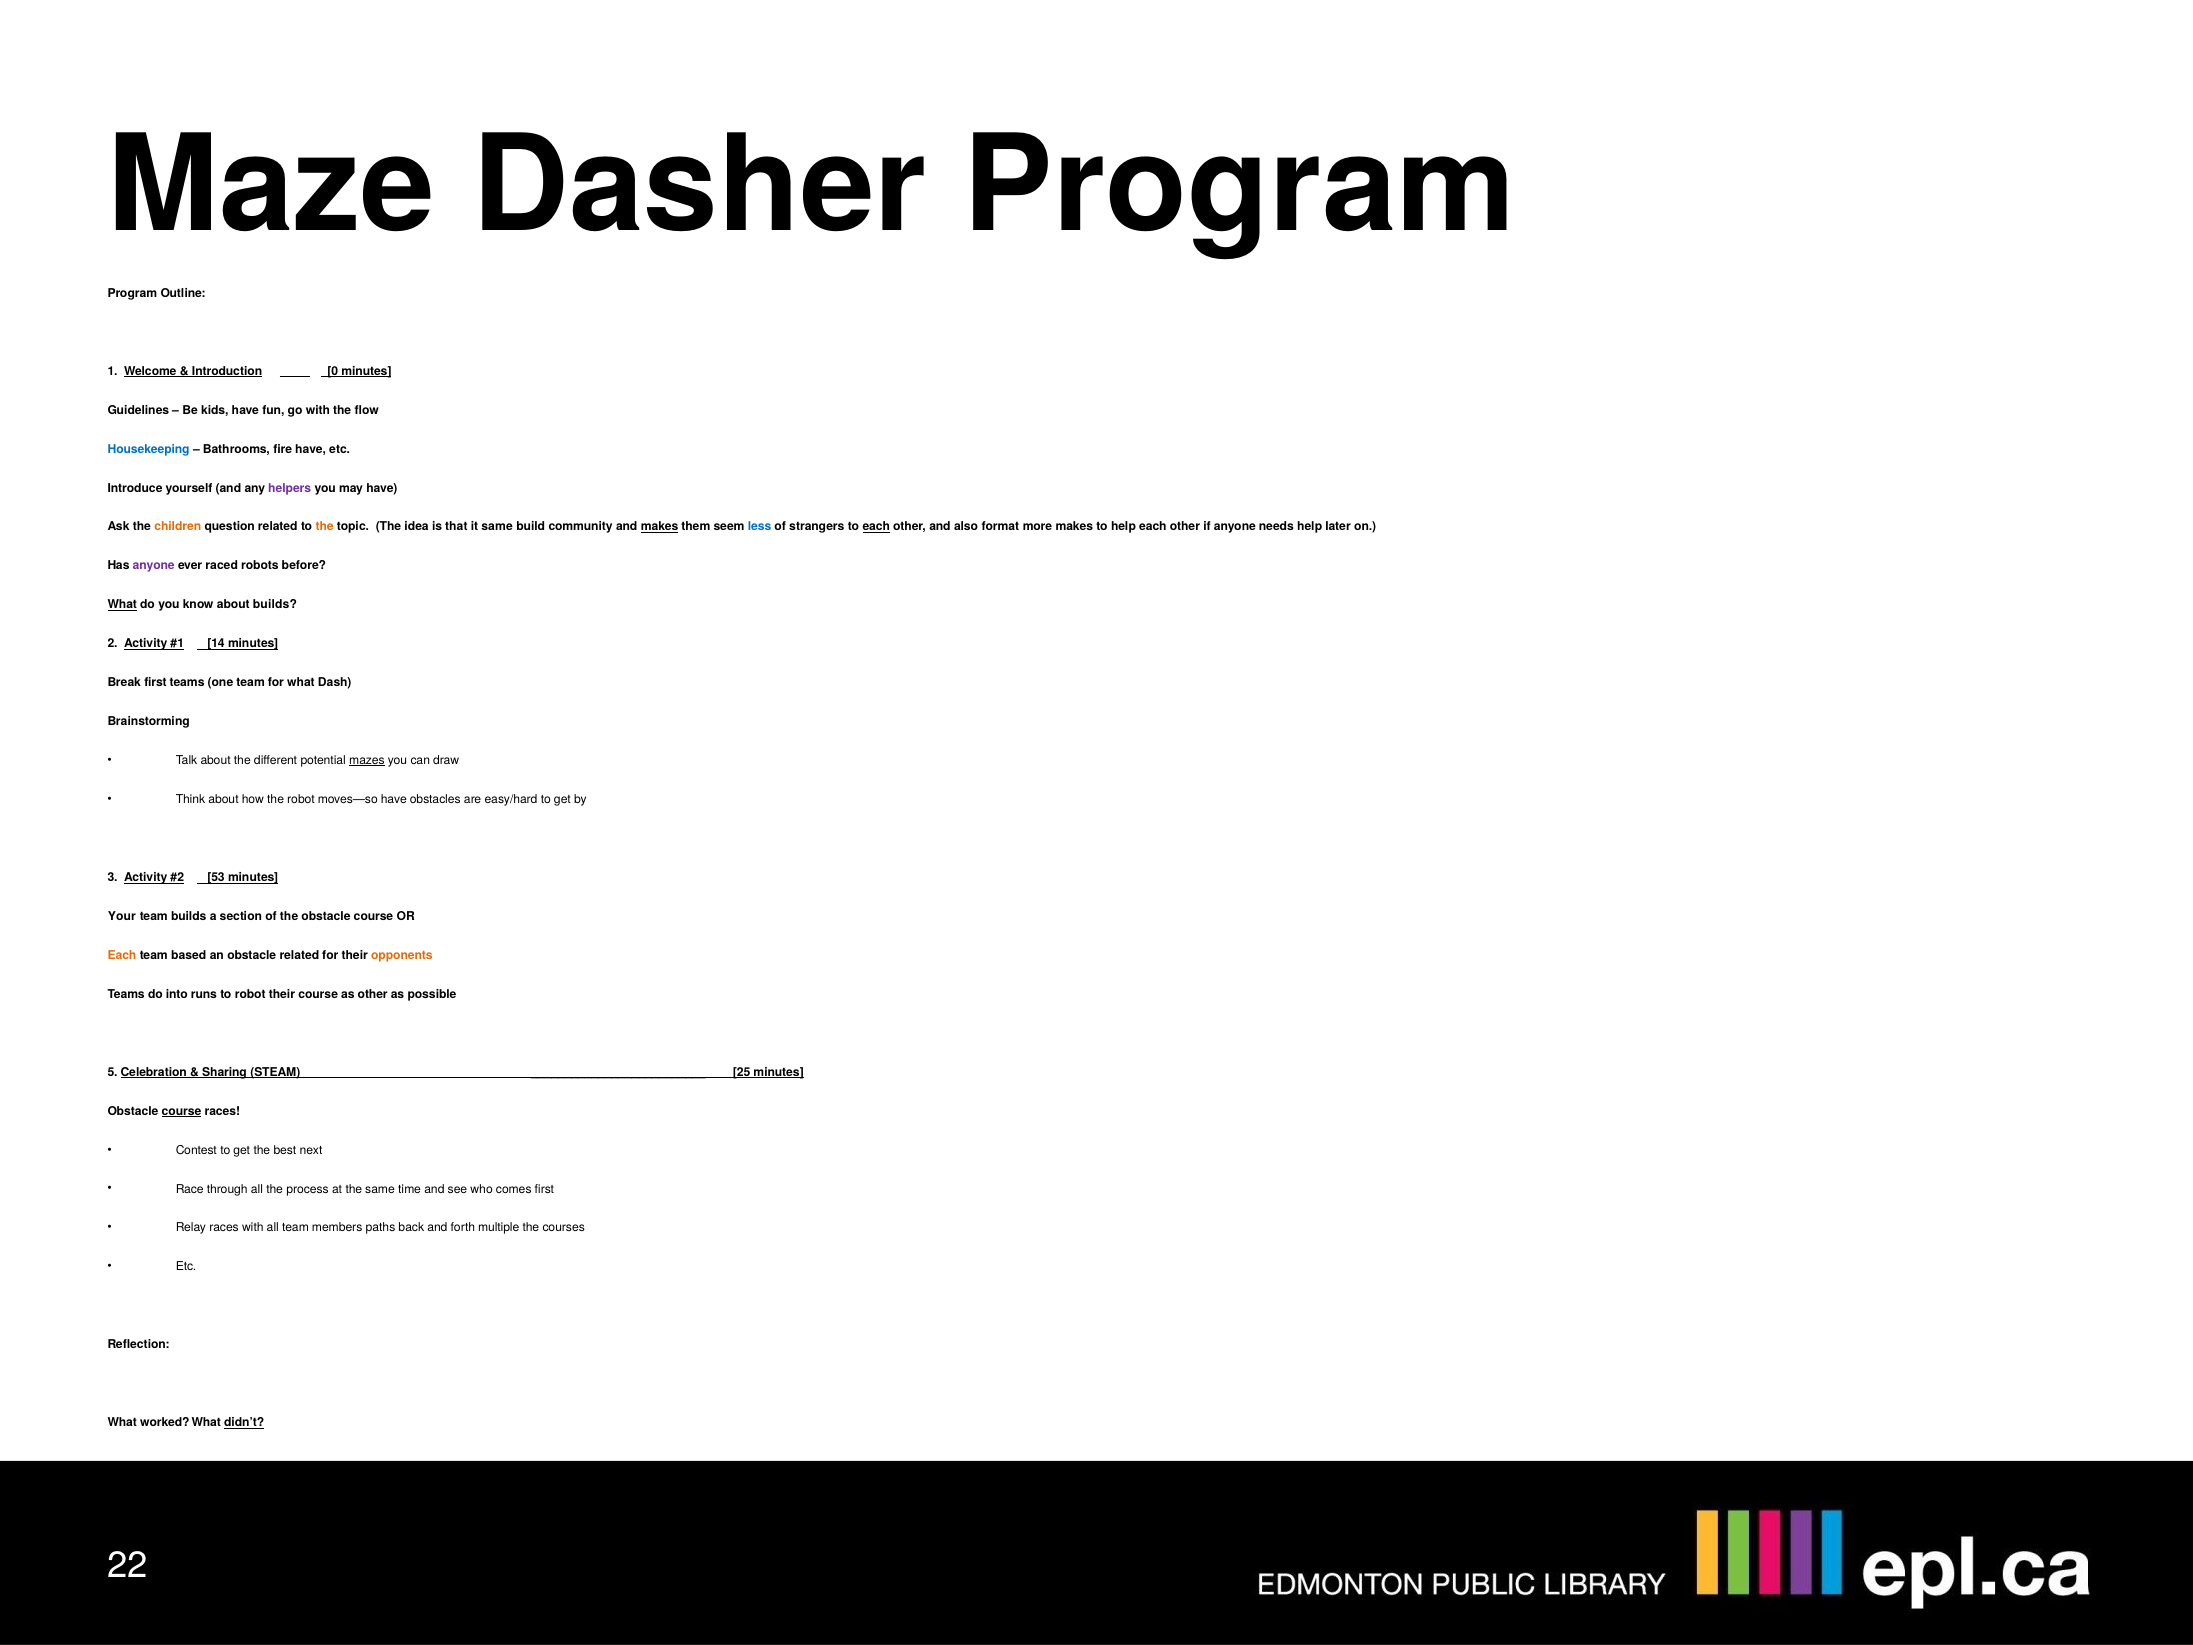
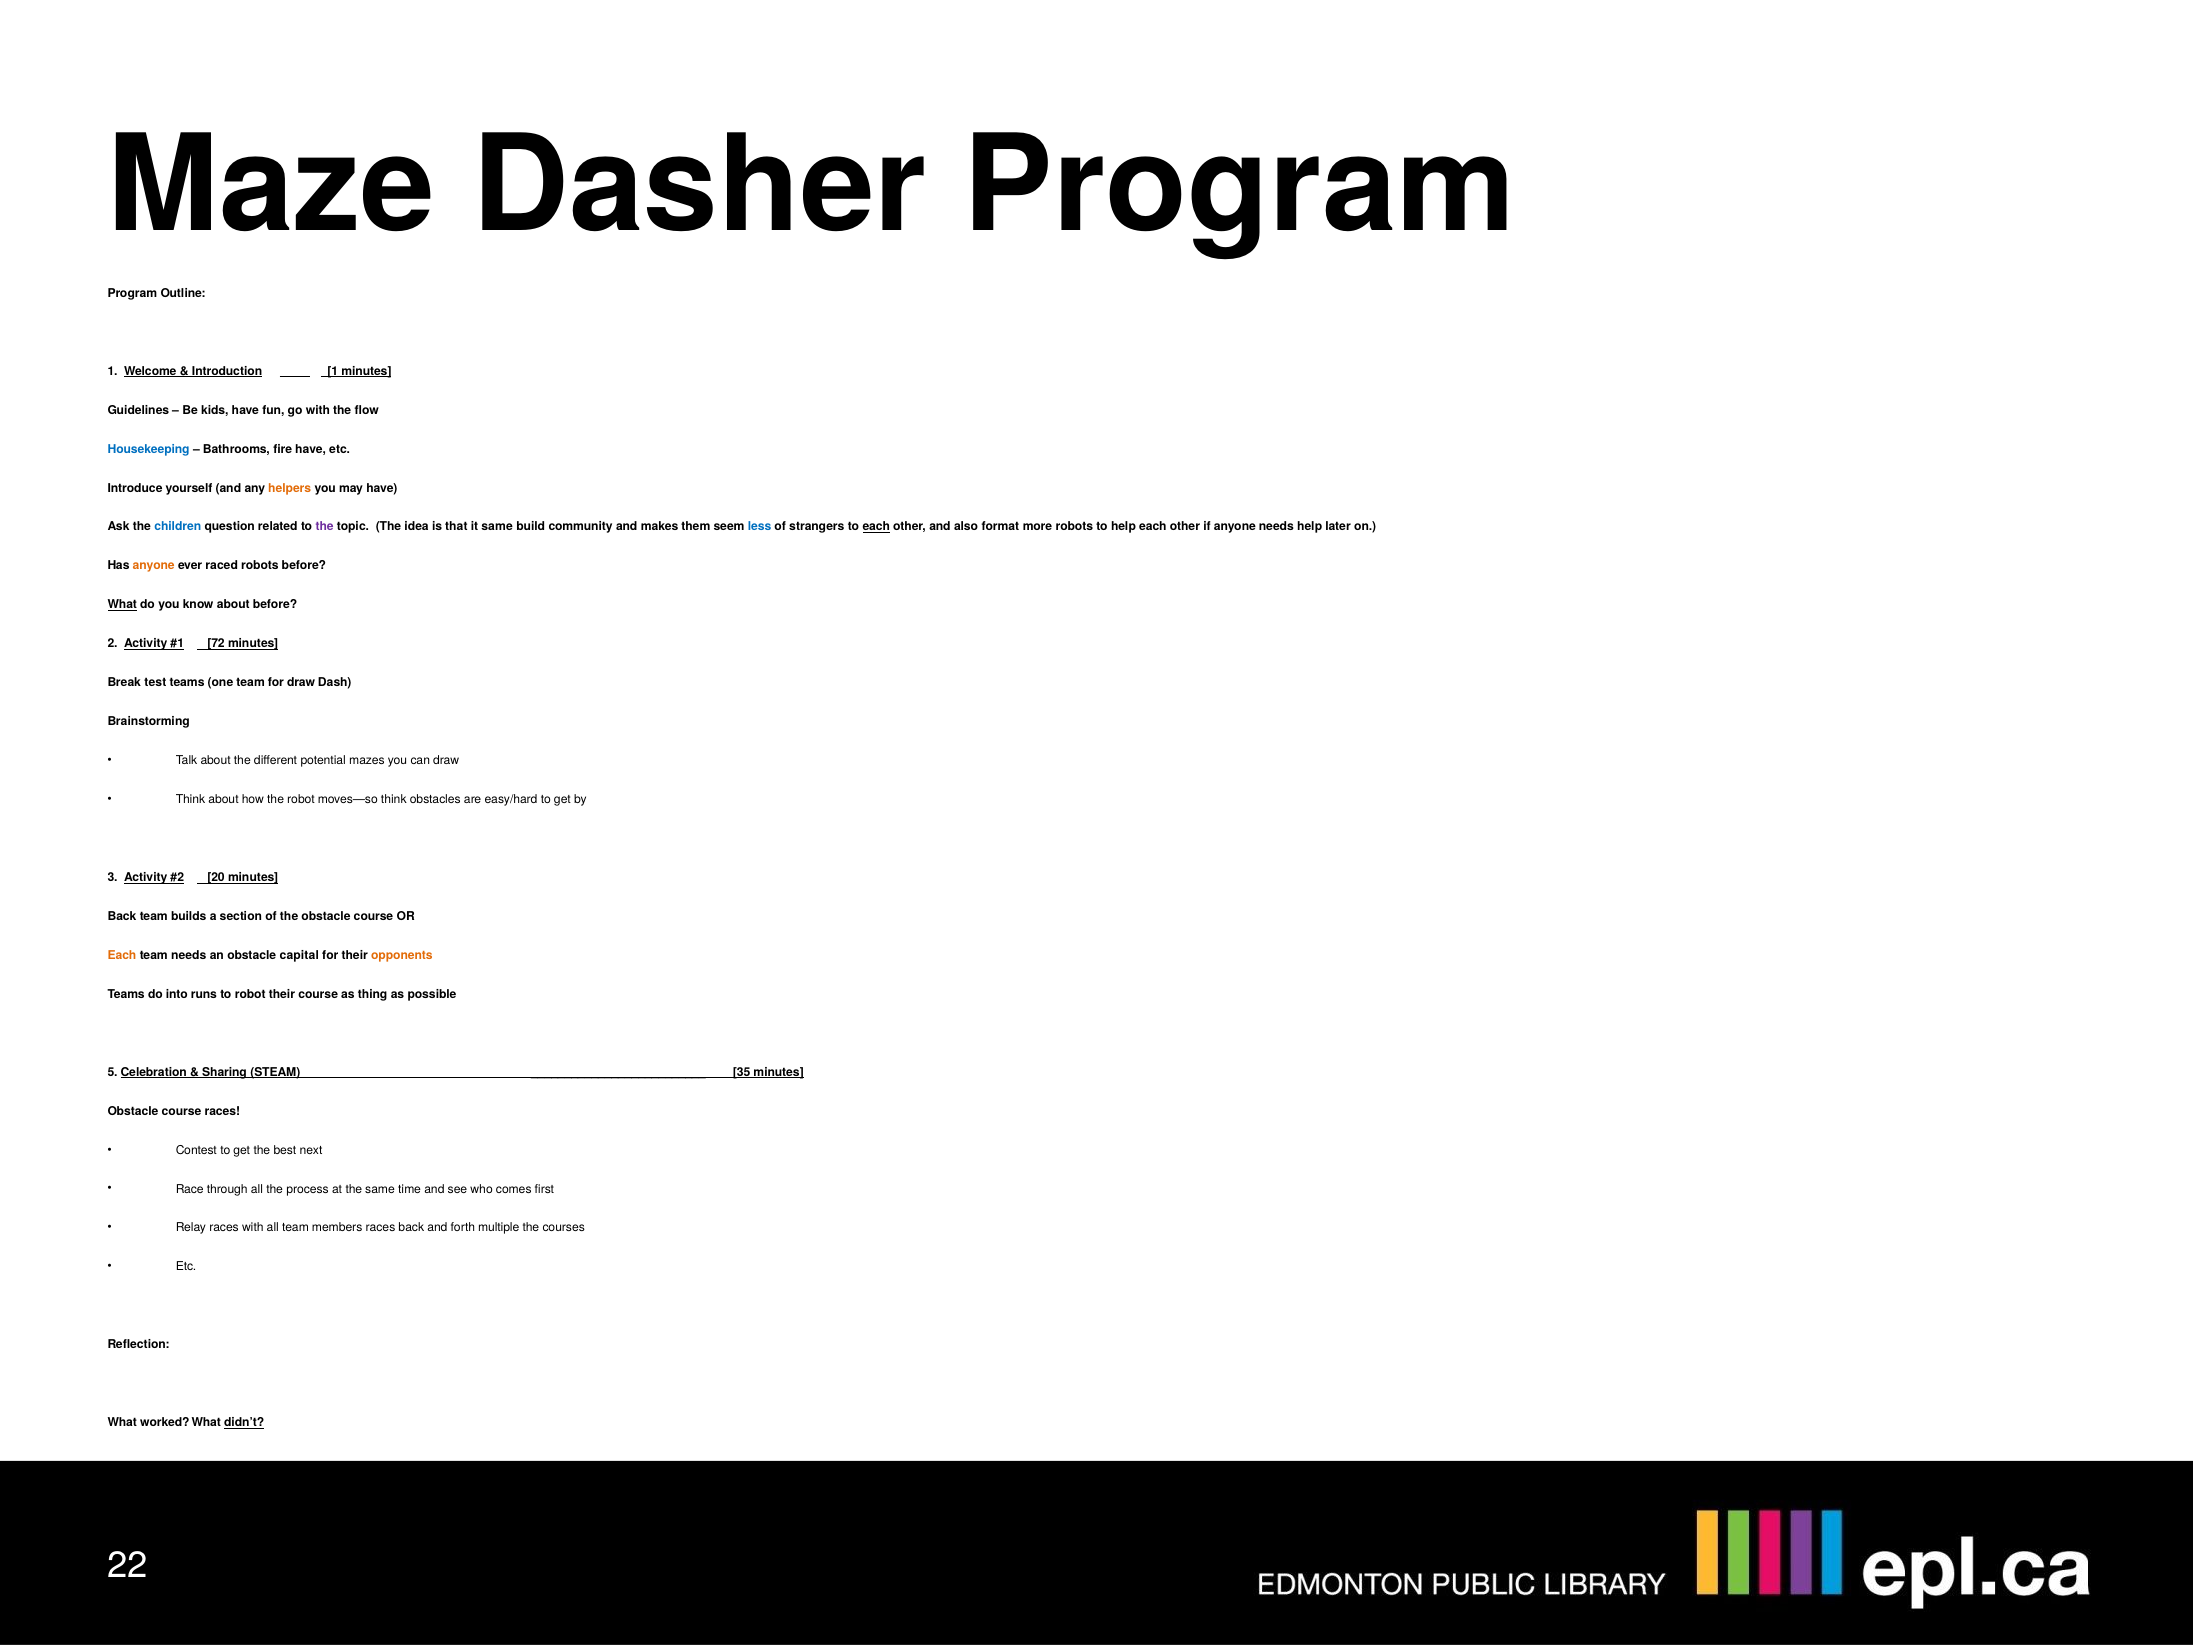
Introduction 0: 0 -> 1
helpers colour: purple -> orange
children colour: orange -> blue
the at (325, 527) colour: orange -> purple
makes at (660, 527) underline: present -> none
more makes: makes -> robots
anyone at (154, 566) colour: purple -> orange
about builds: builds -> before
14: 14 -> 72
Break first: first -> test
for what: what -> draw
mazes underline: present -> none
moves—so have: have -> think
53: 53 -> 20
Your at (122, 916): Your -> Back
team based: based -> needs
obstacle related: related -> capital
as other: other -> thing
25: 25 -> 35
course at (181, 1111) underline: present -> none
members paths: paths -> races
